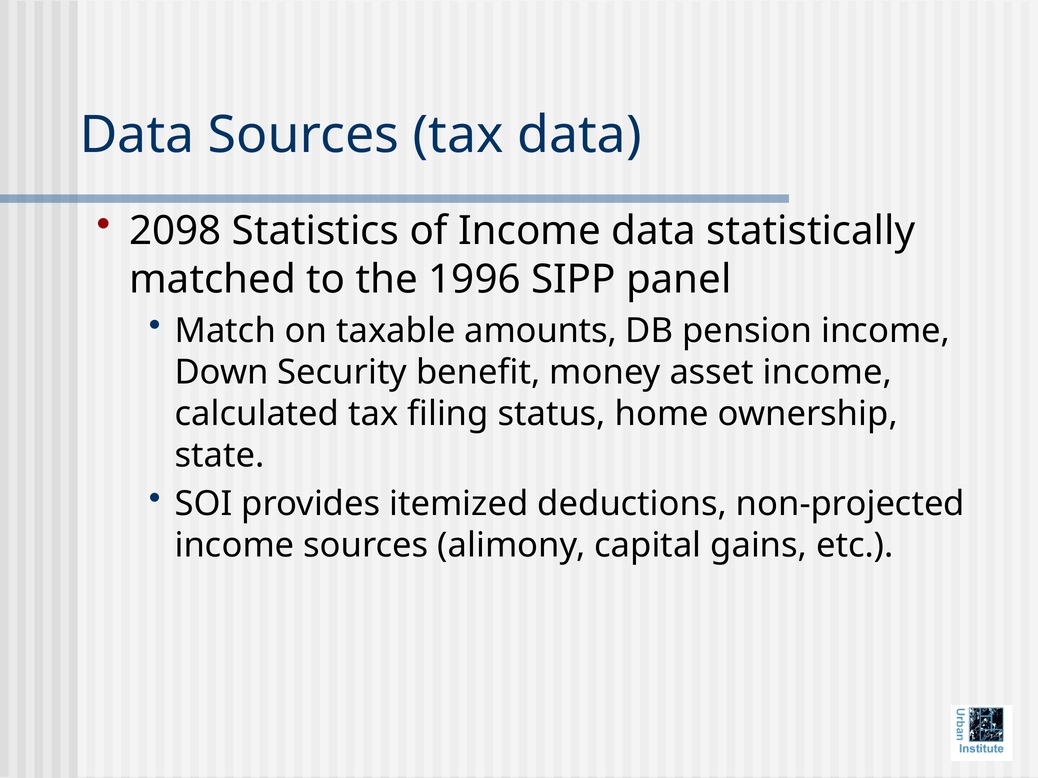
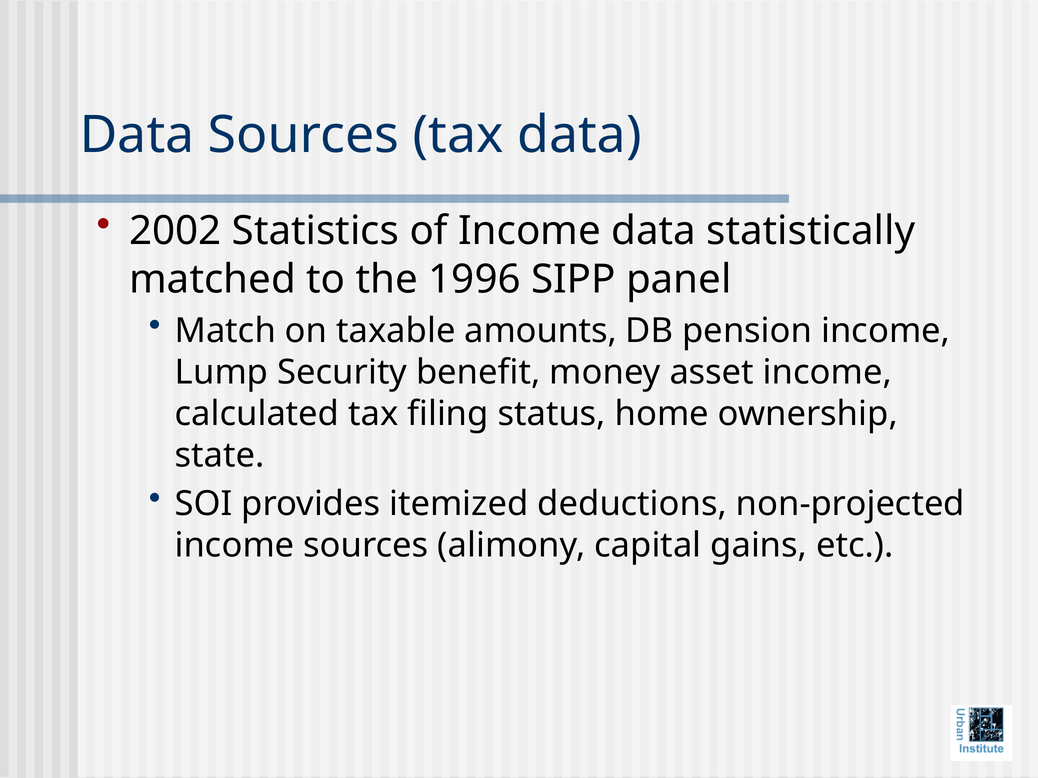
2098: 2098 -> 2002
Down: Down -> Lump
